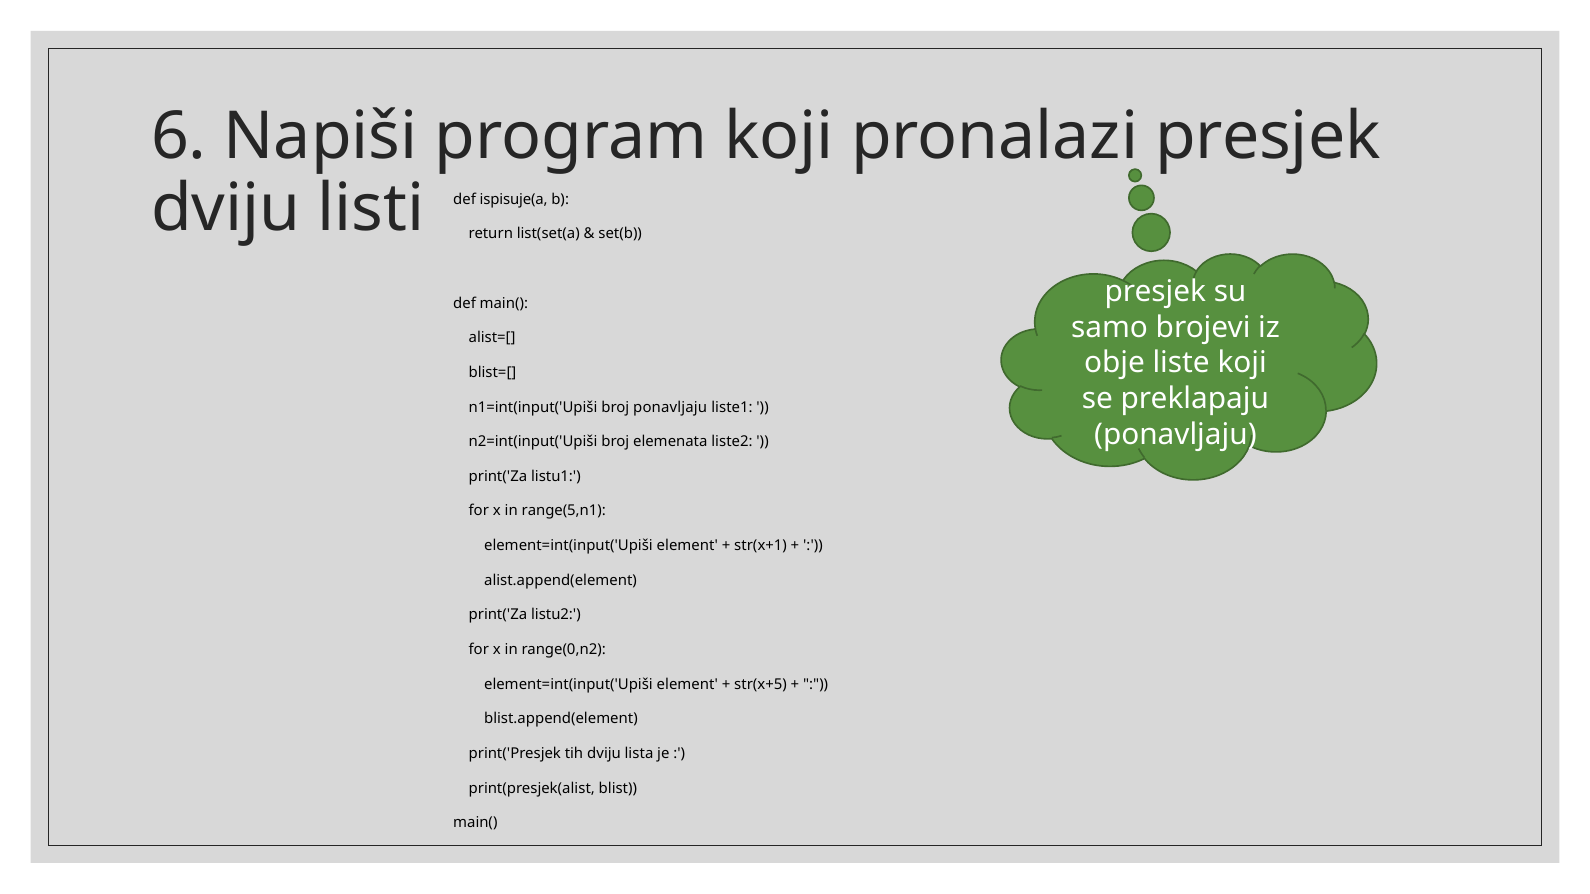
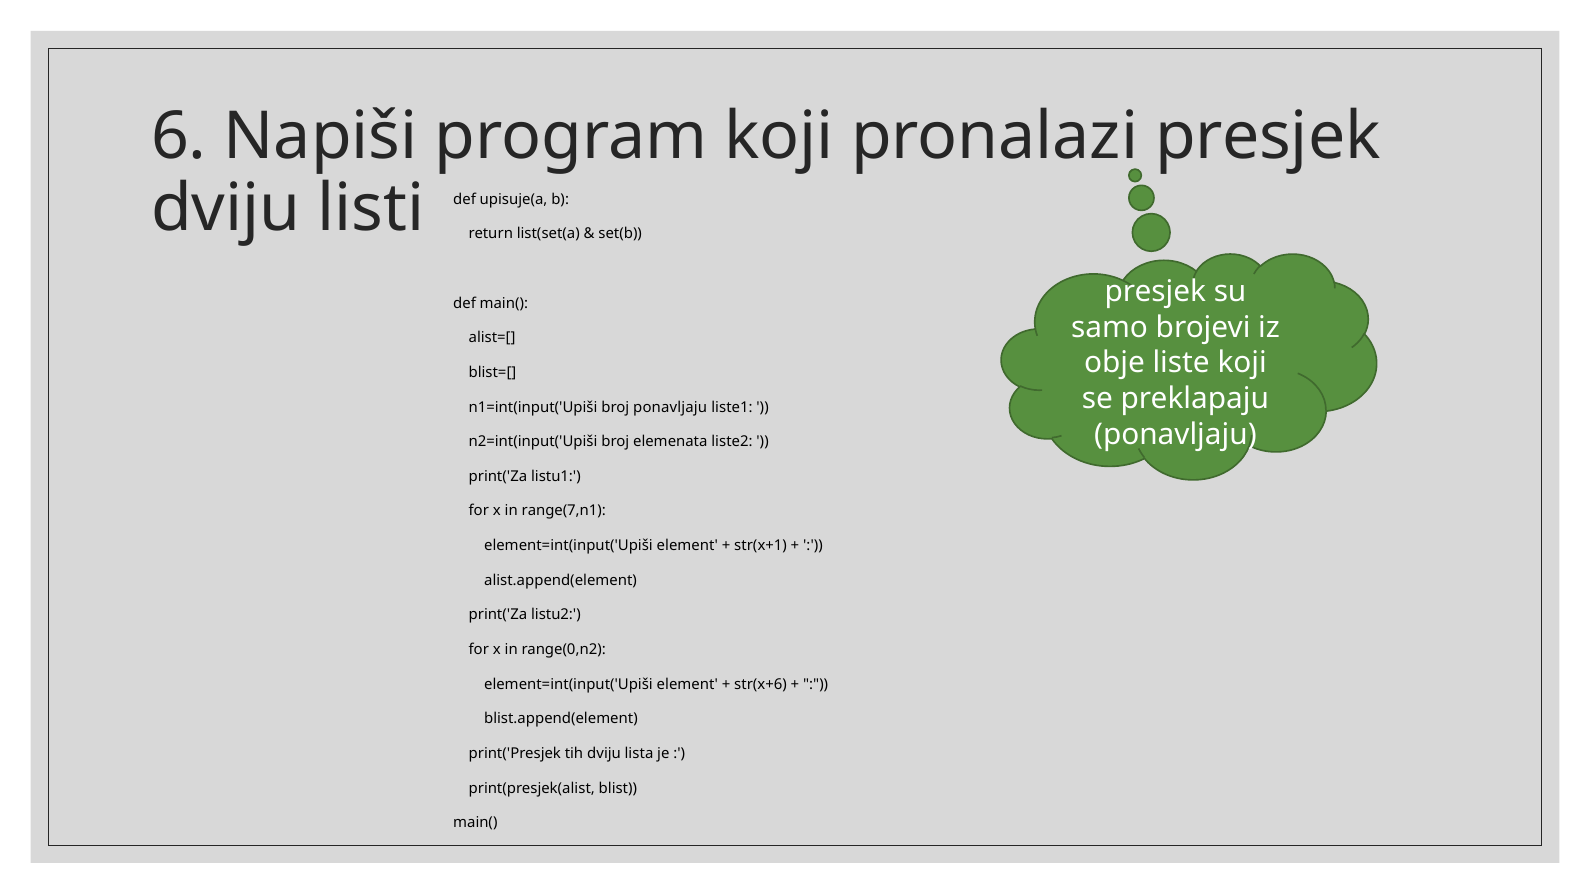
ispisuje(a: ispisuje(a -> upisuje(a
range(5,n1: range(5,n1 -> range(7,n1
str(x+5: str(x+5 -> str(x+6
